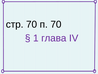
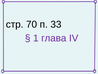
п 70: 70 -> 33
